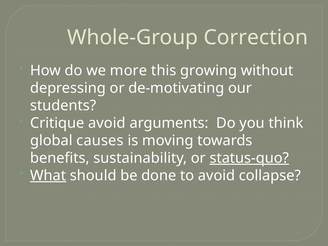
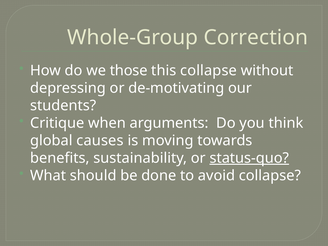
more: more -> those
this growing: growing -> collapse
Critique avoid: avoid -> when
What underline: present -> none
